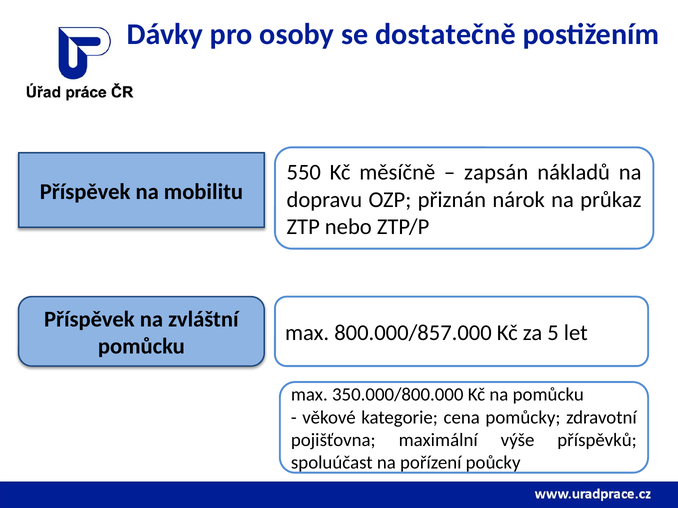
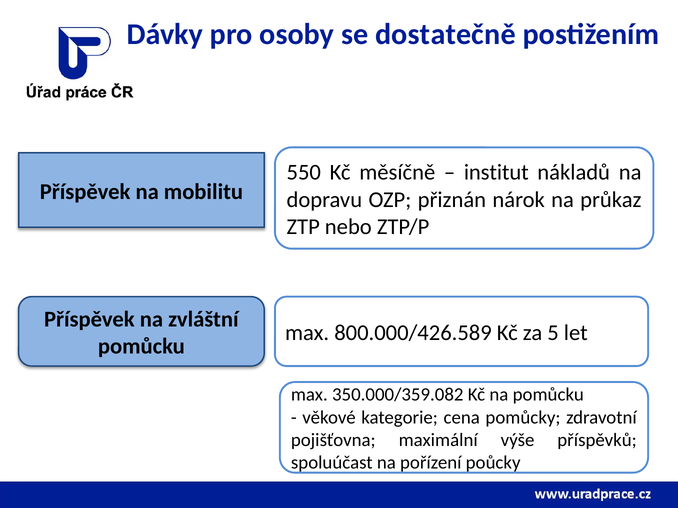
zapsán: zapsán -> institut
800.000/857.000: 800.000/857.000 -> 800.000/426.589
350.000/800.000: 350.000/800.000 -> 350.000/359.082
